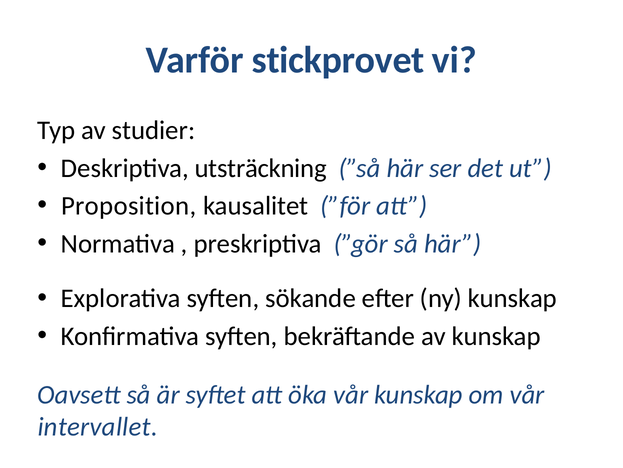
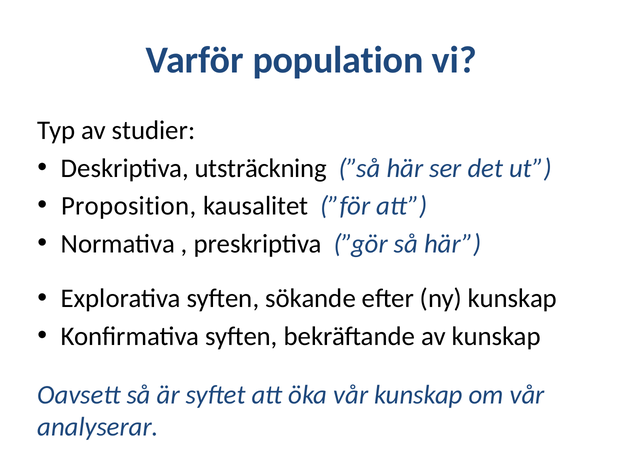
stickprovet: stickprovet -> population
intervallet: intervallet -> analyserar
